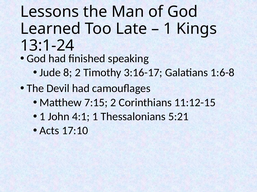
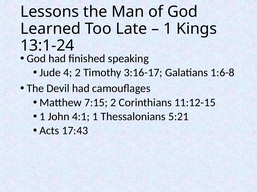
8: 8 -> 4
17:10: 17:10 -> 17:43
